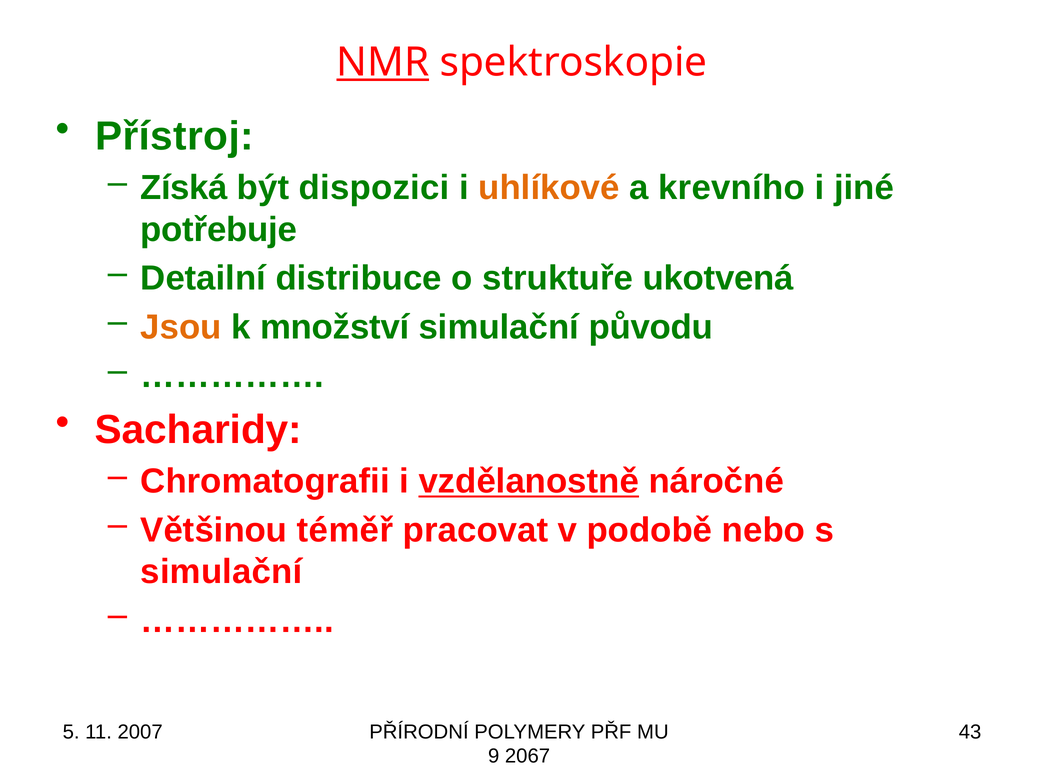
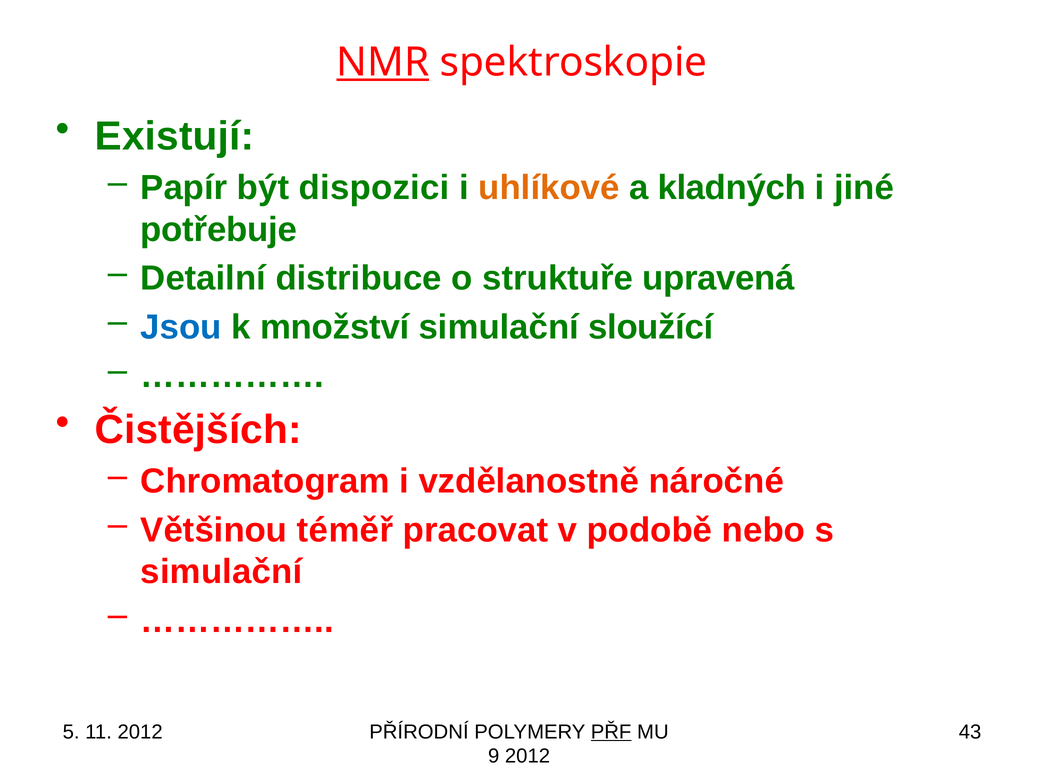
Přístroj: Přístroj -> Existují
Získá: Získá -> Papír
krevního: krevního -> kladných
ukotvená: ukotvená -> upravená
Jsou colour: orange -> blue
původu: původu -> sloužící
Sacharidy: Sacharidy -> Čistějších
Chromatografii: Chromatografii -> Chromatogram
vzdělanostně underline: present -> none
11 2007: 2007 -> 2012
PŘF underline: none -> present
9 2067: 2067 -> 2012
